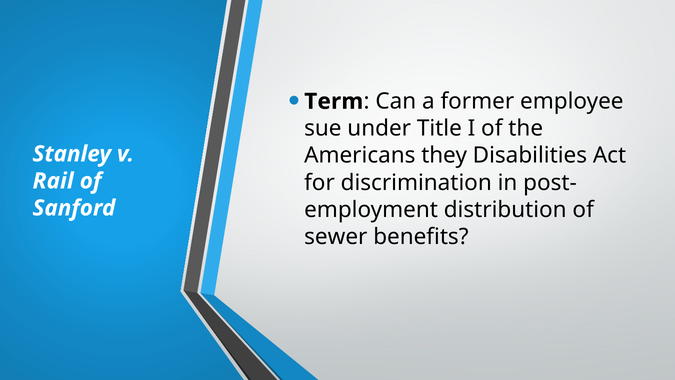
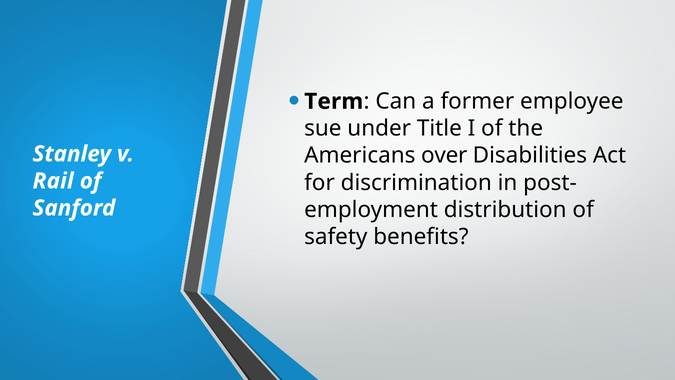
they: they -> over
sewer: sewer -> safety
